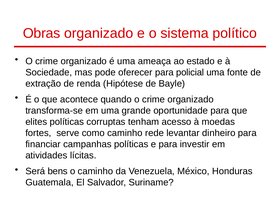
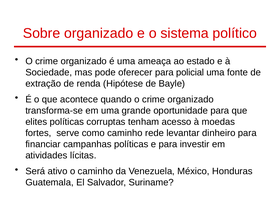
Obras: Obras -> Sobre
bens: bens -> ativo
